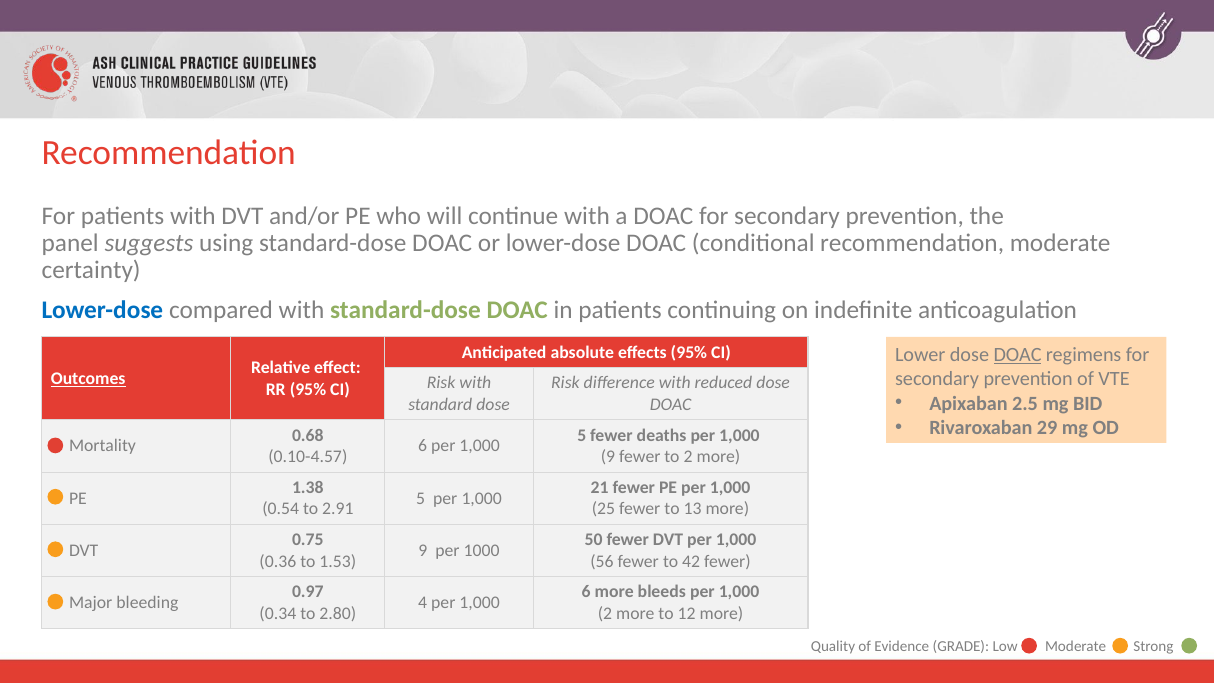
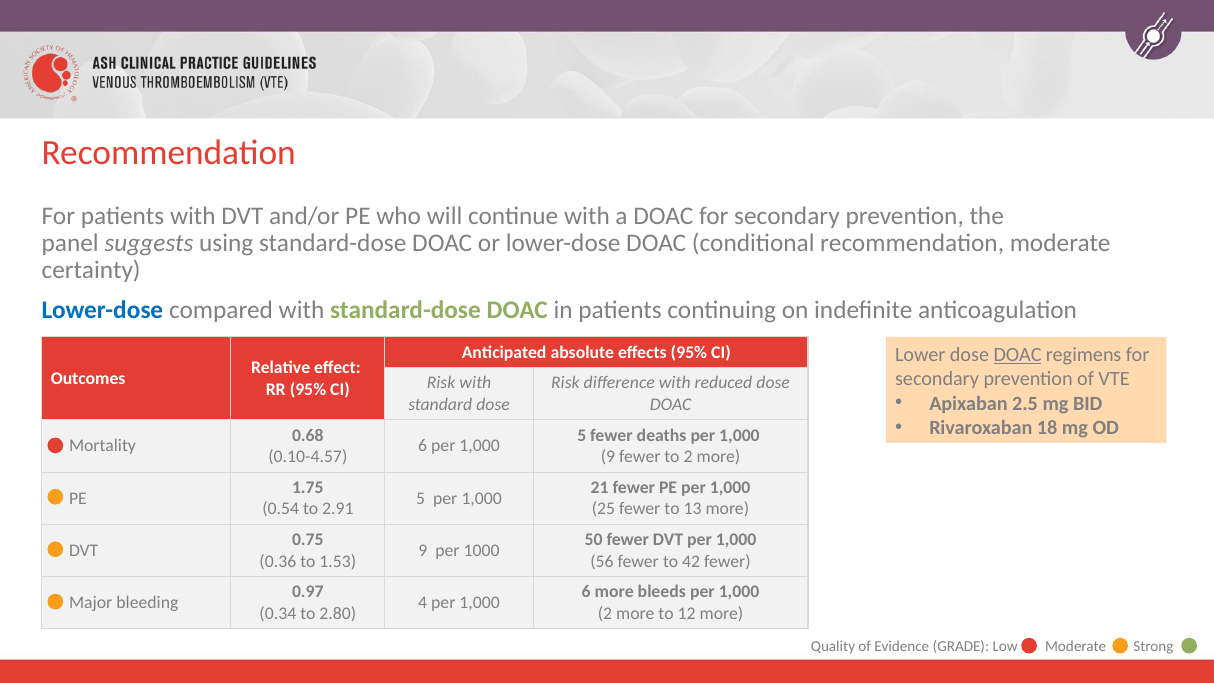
Outcomes underline: present -> none
29: 29 -> 18
1.38: 1.38 -> 1.75
